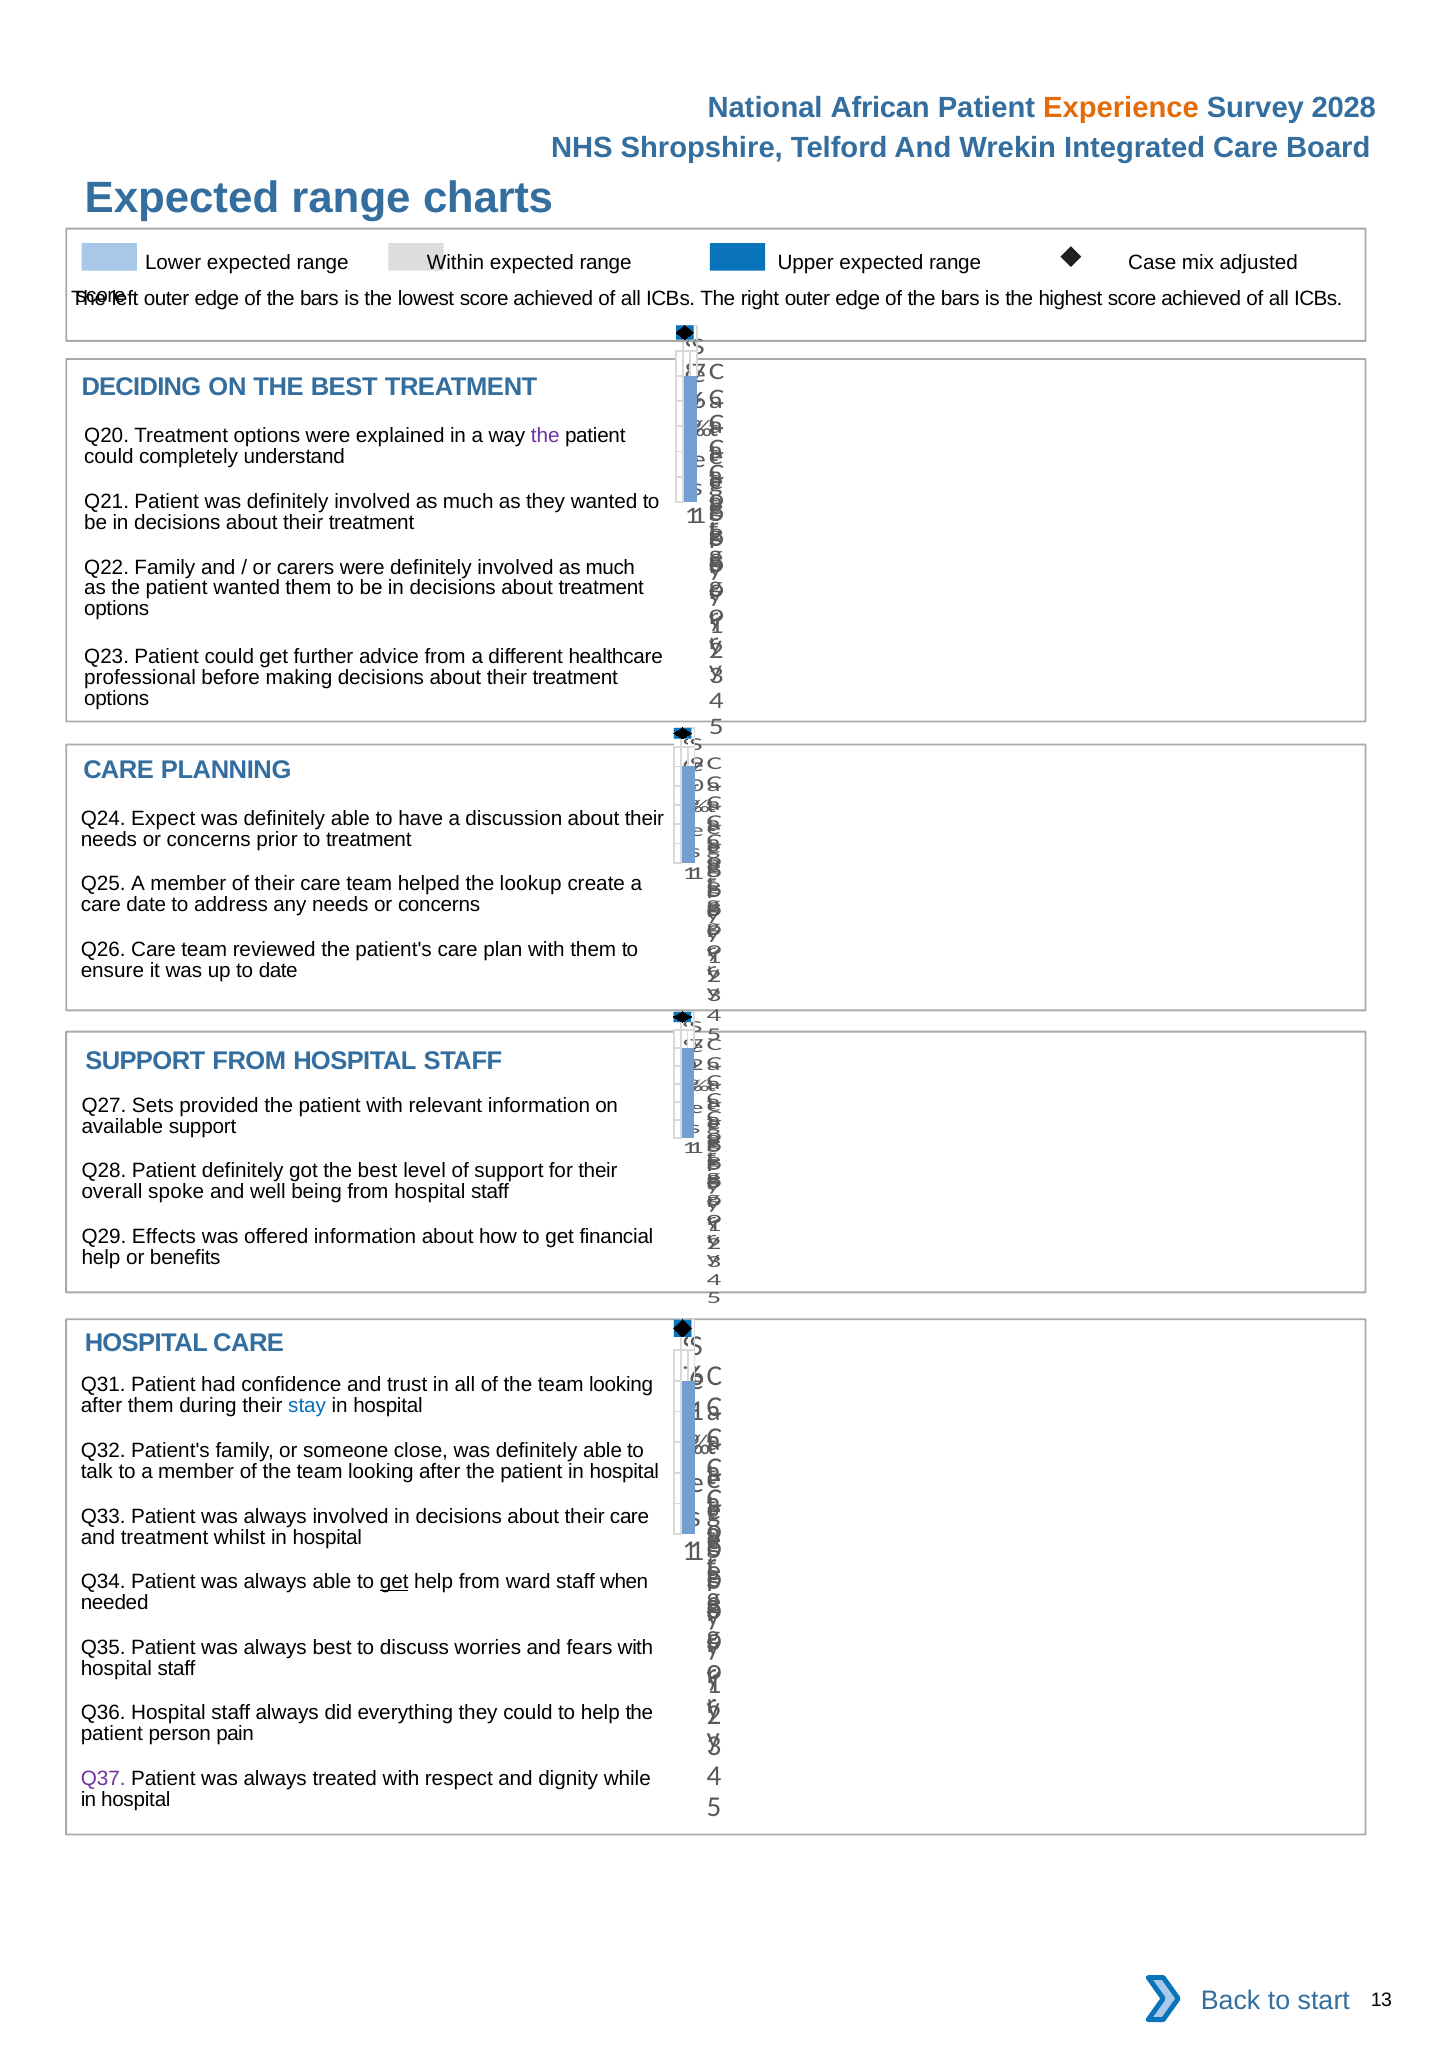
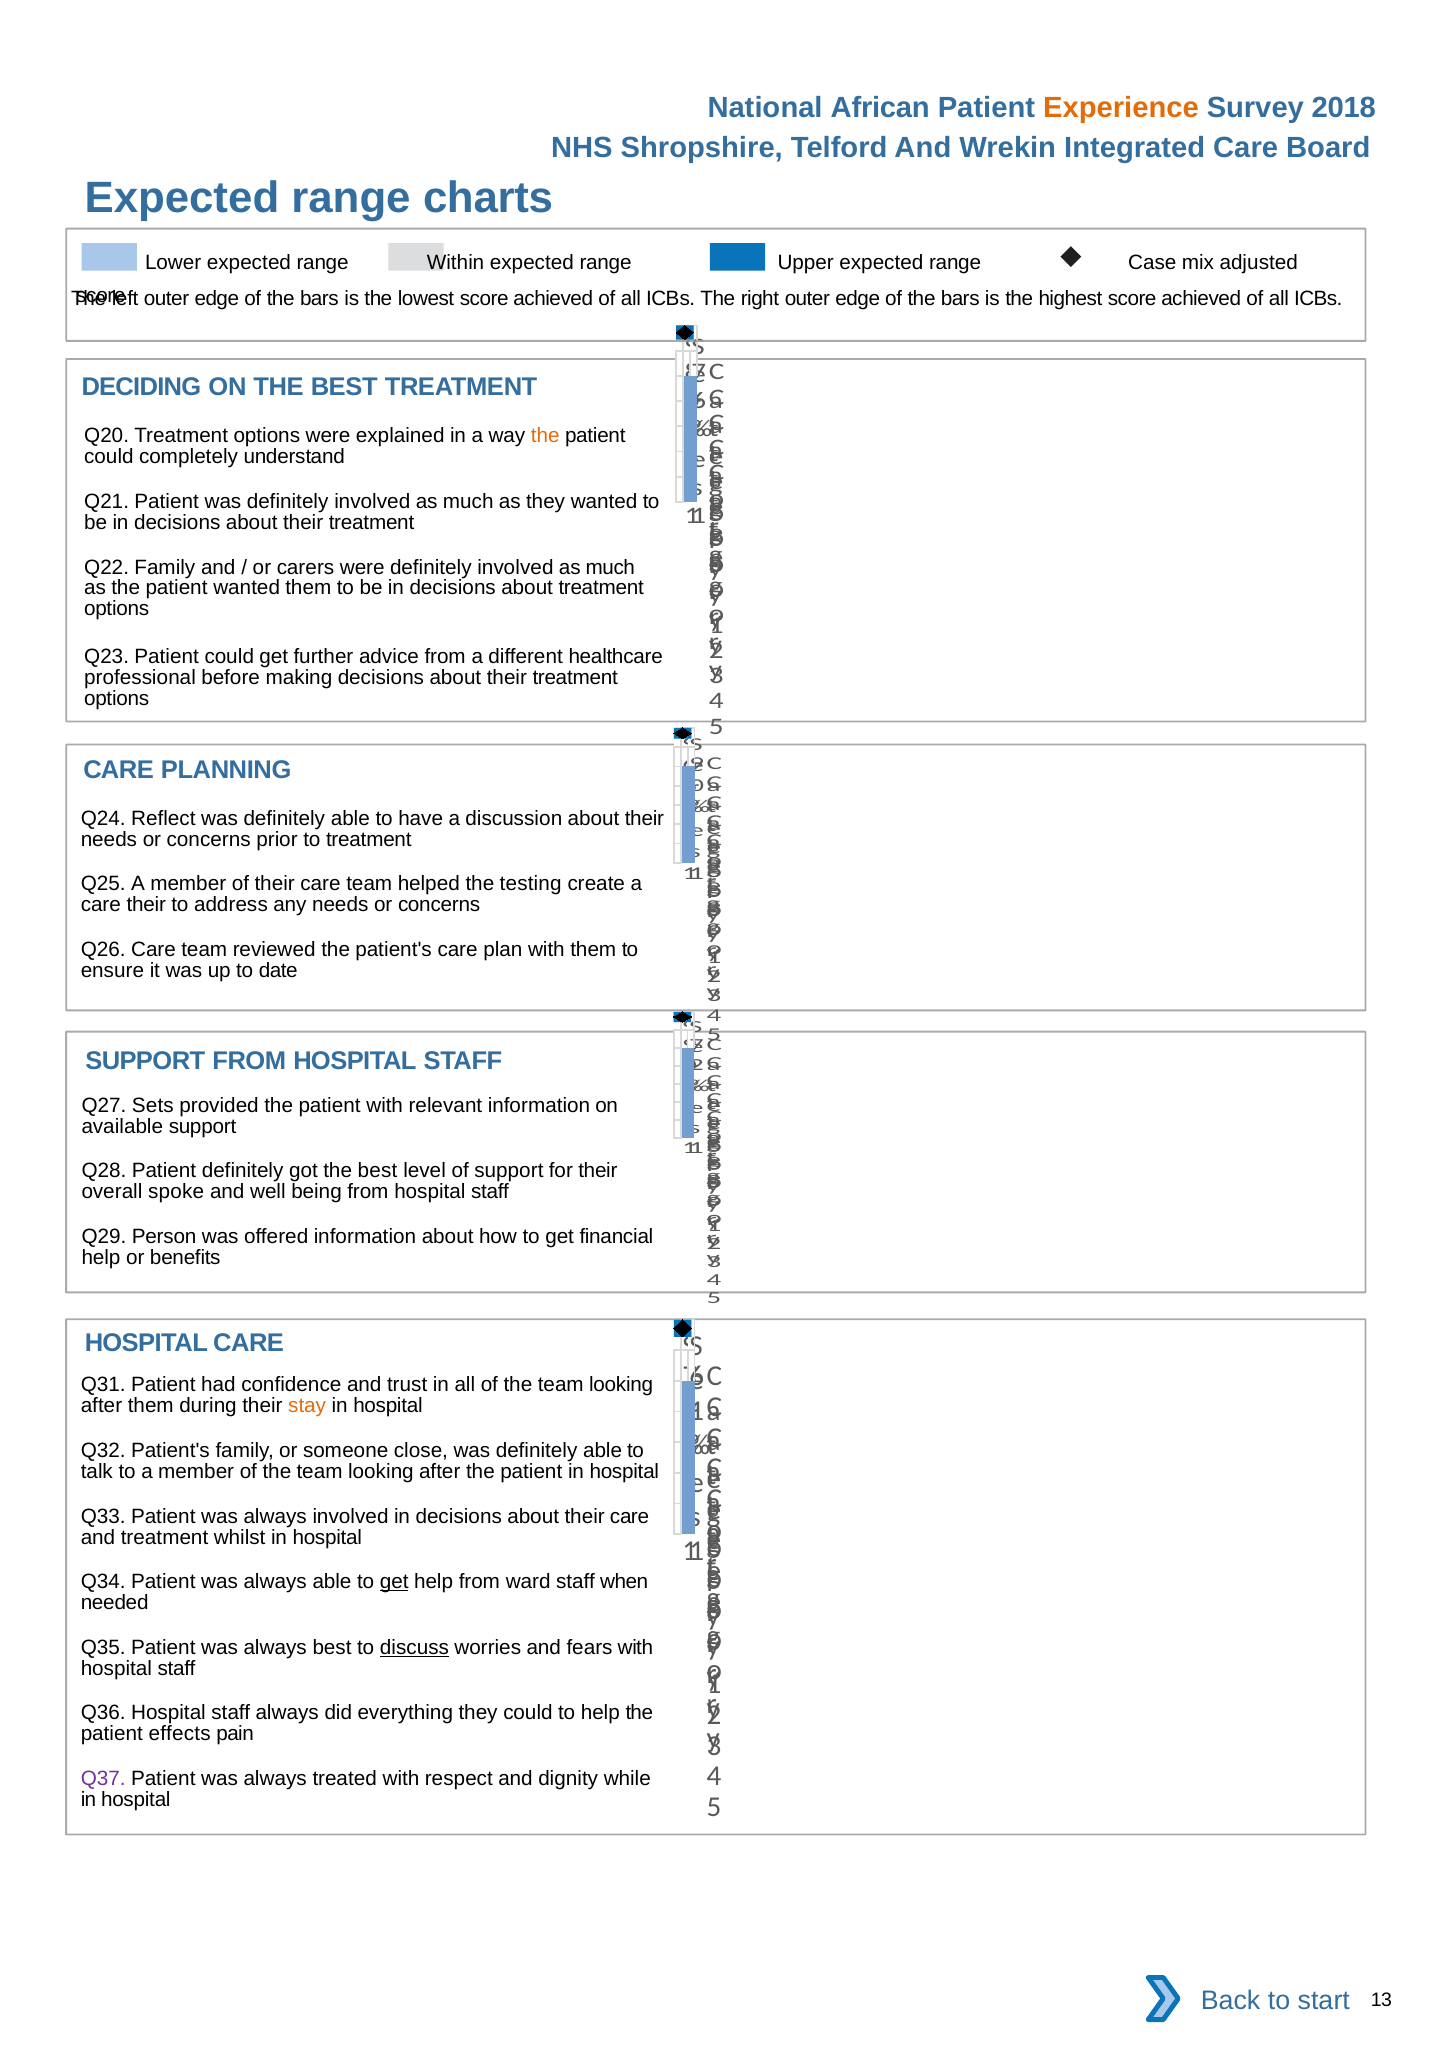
2028: 2028 -> 2018
the at (545, 436) colour: purple -> orange
Expect: Expect -> Reflect
lookup: lookup -> testing
care date: date -> their
Effects: Effects -> Person
stay colour: blue -> orange
discuss underline: none -> present
person: person -> effects
